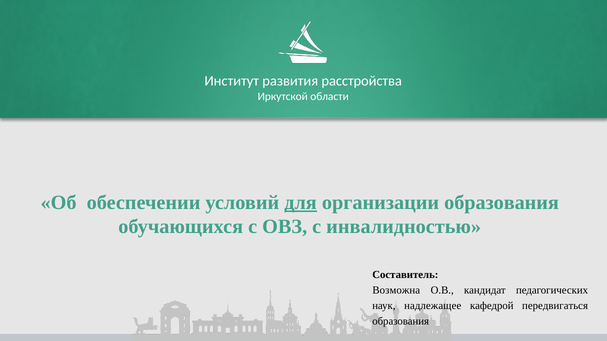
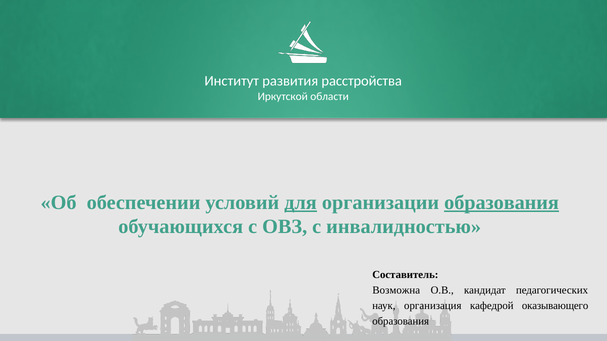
образования at (502, 203) underline: none -> present
надлежащее: надлежащее -> организация
передвигаться: передвигаться -> оказывающего
